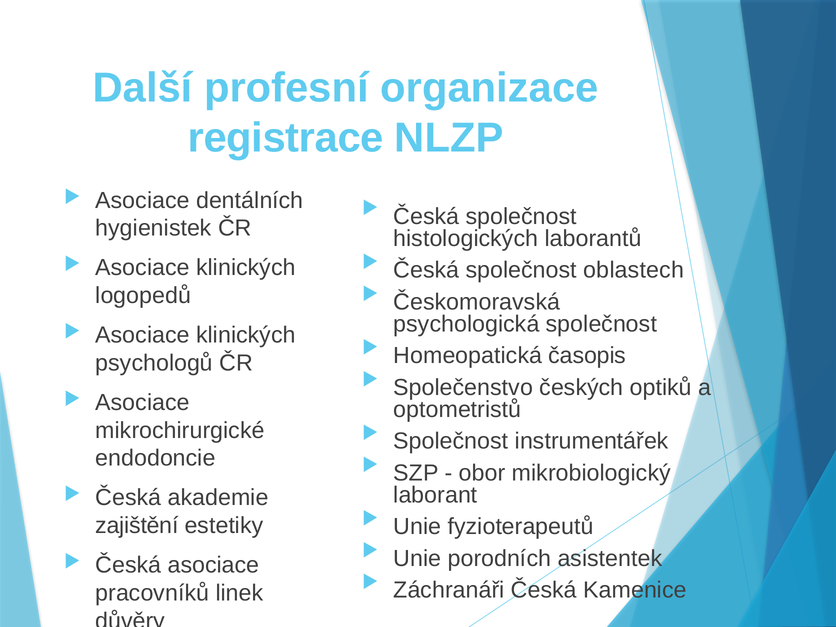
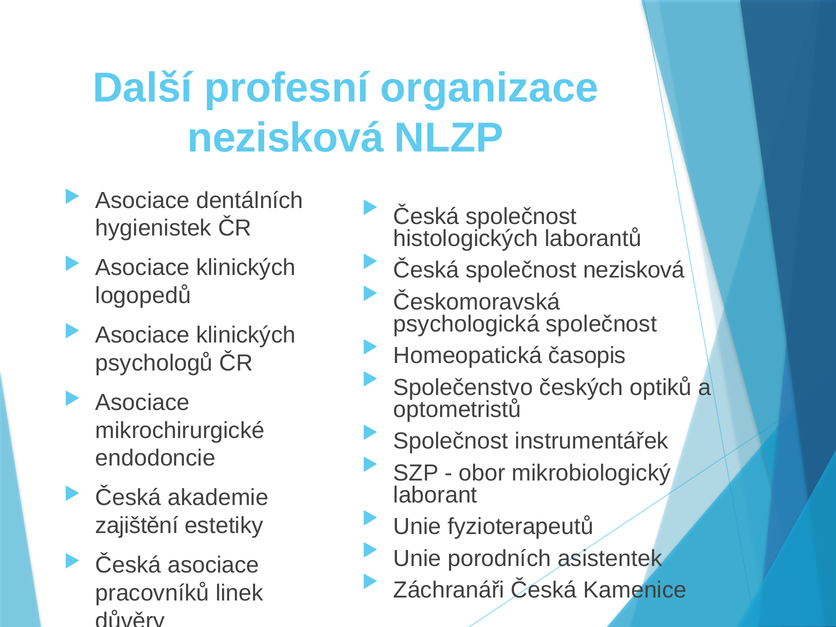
registrace at (286, 138): registrace -> nezisková
společnost oblastech: oblastech -> nezisková
